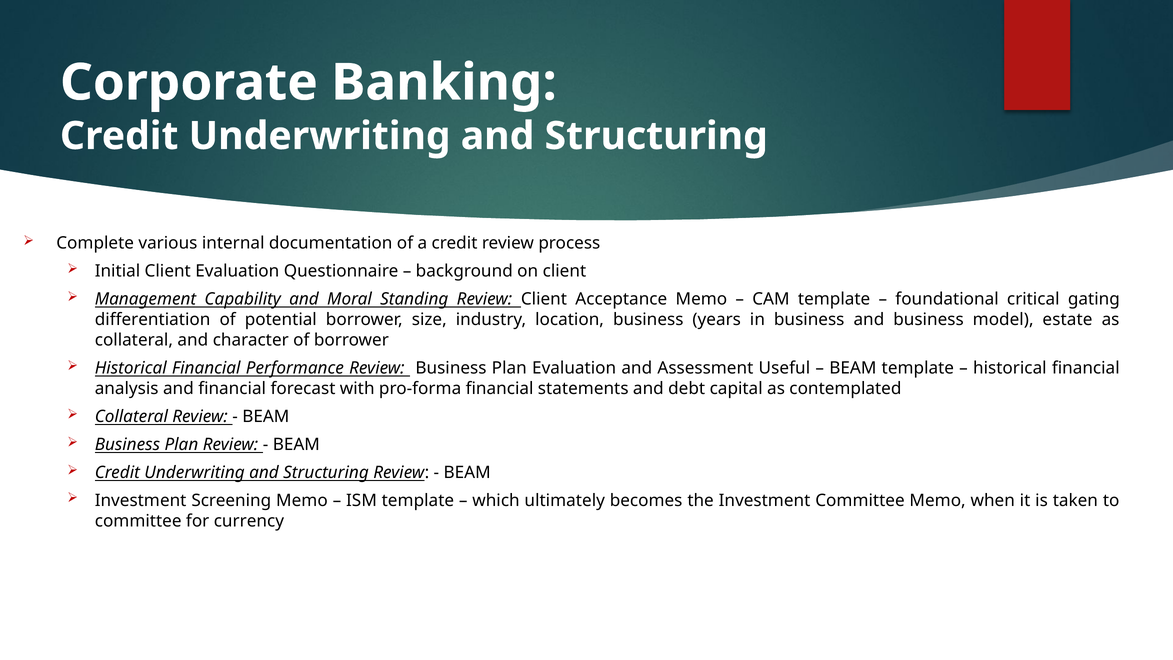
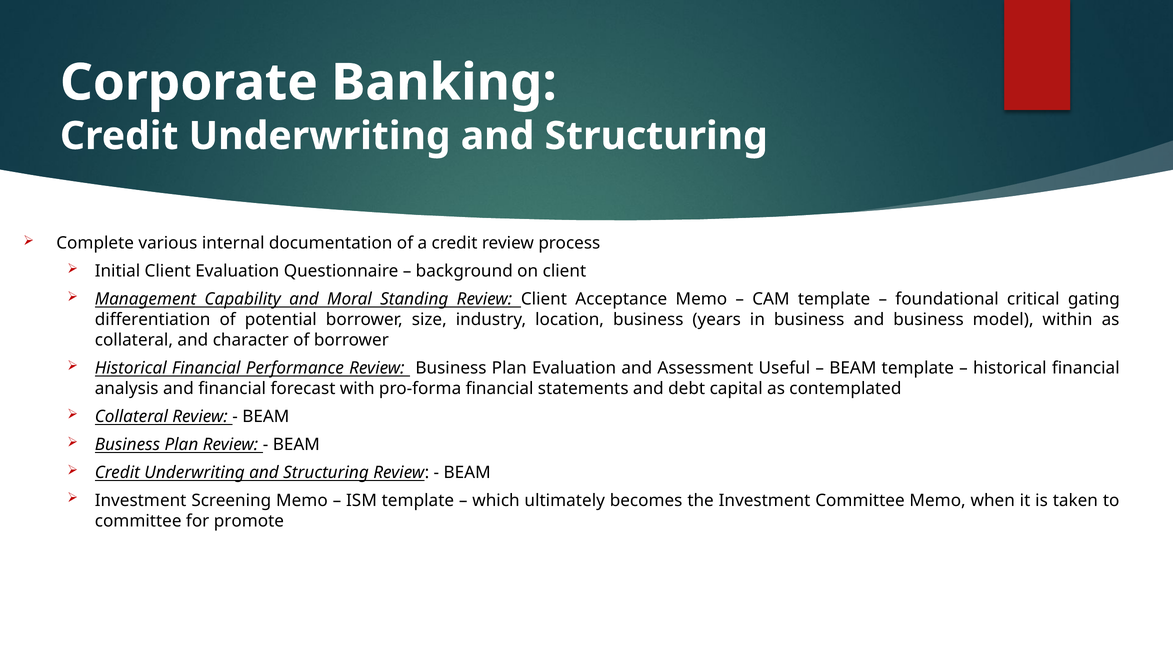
estate: estate -> within
currency: currency -> promote
